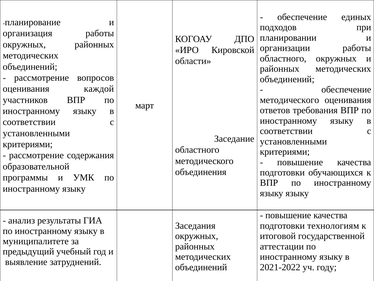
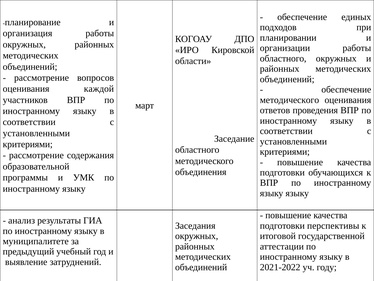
требования: требования -> проведения
технологиям: технологиям -> перспективы
